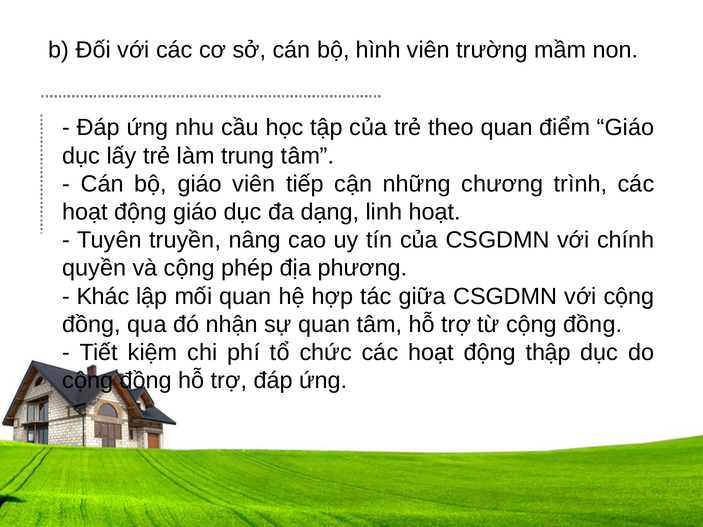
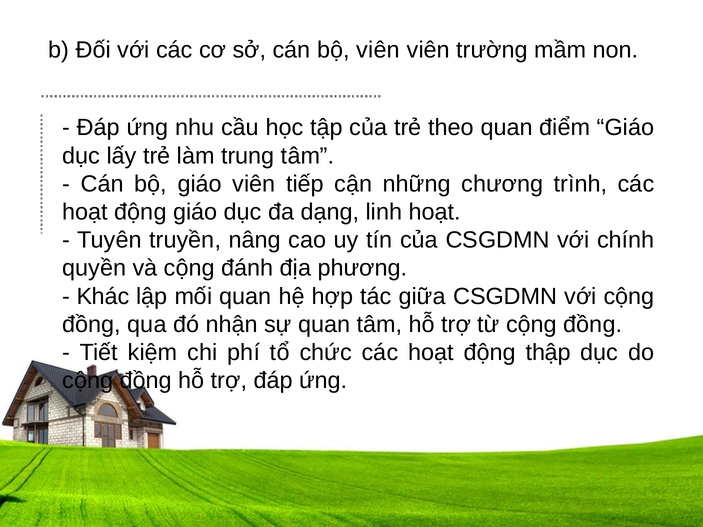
bộ hình: hình -> viên
phép: phép -> đánh
